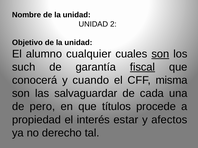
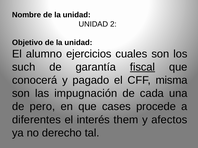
cualquier: cualquier -> ejercicios
son at (160, 54) underline: present -> none
cuando: cuando -> pagado
salvaguardar: salvaguardar -> impugnación
títulos: títulos -> cases
propiedad: propiedad -> diferentes
estar: estar -> them
